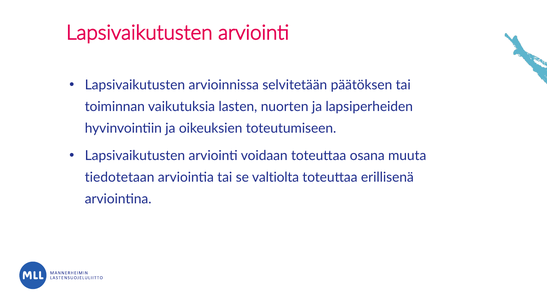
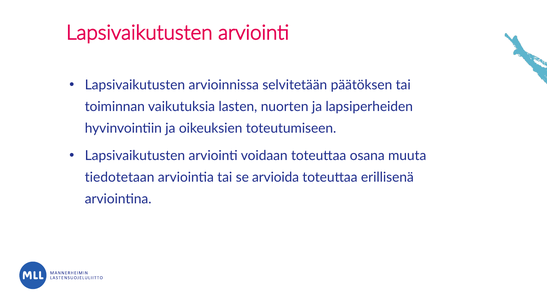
valtiolta: valtiolta -> arvioida
